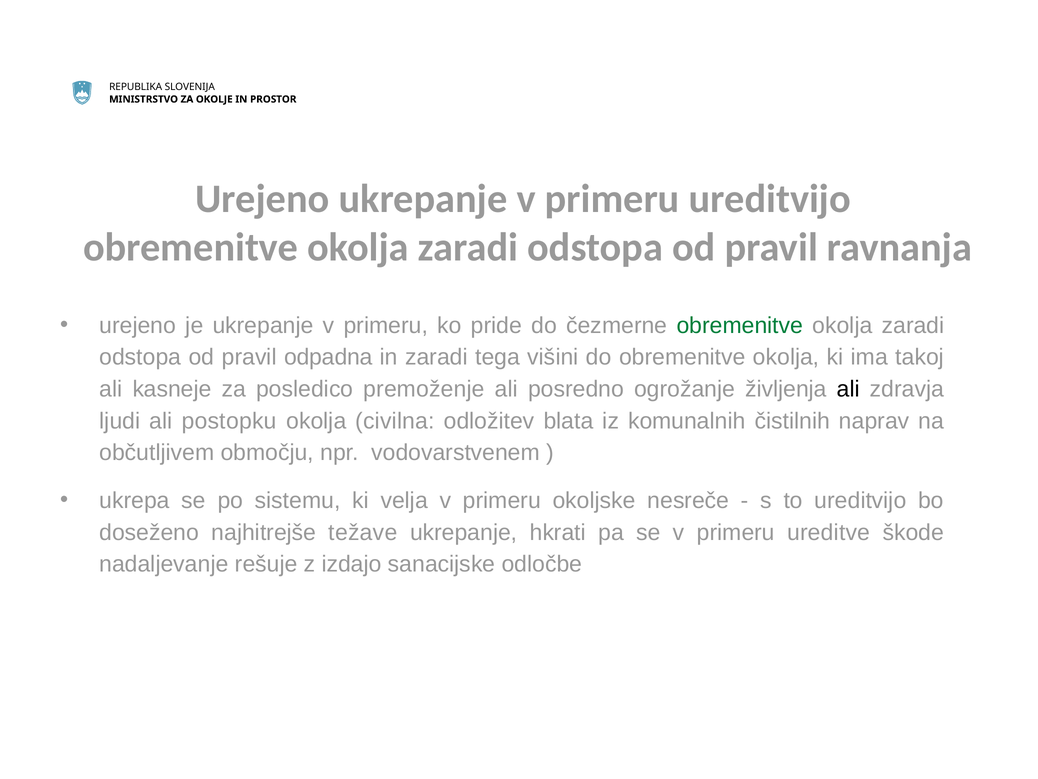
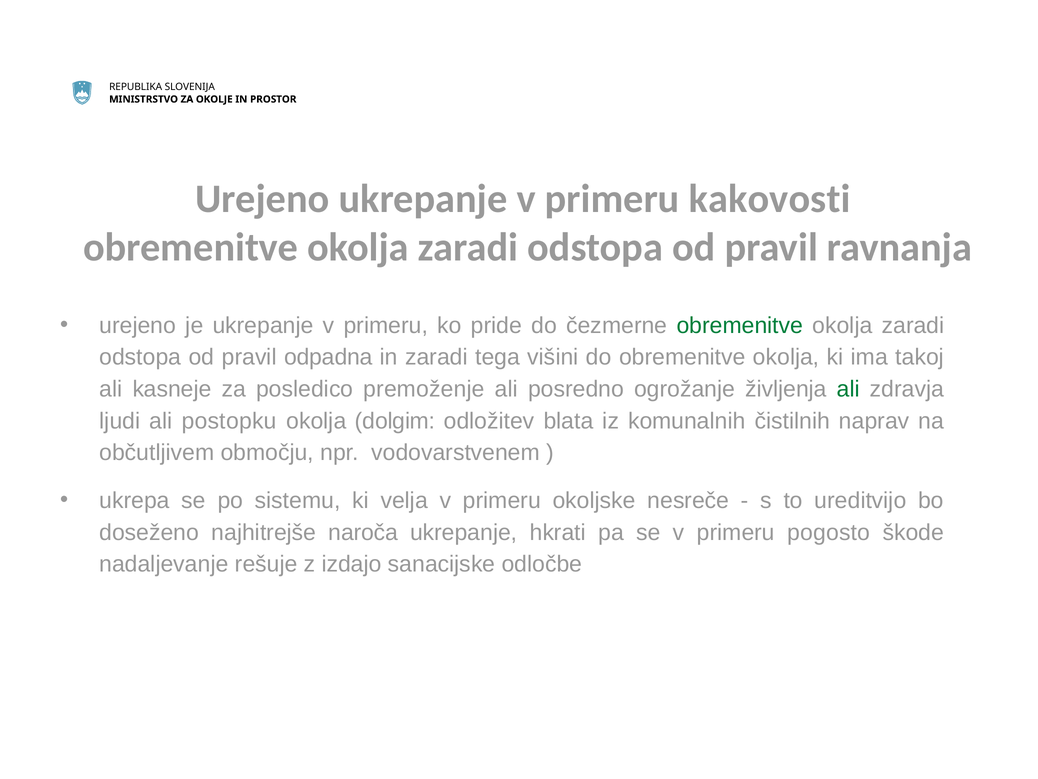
primeru ureditvijo: ureditvijo -> kakovosti
ali at (848, 389) colour: black -> green
civilna: civilna -> dolgim
težave: težave -> naroča
ureditve: ureditve -> pogosto
